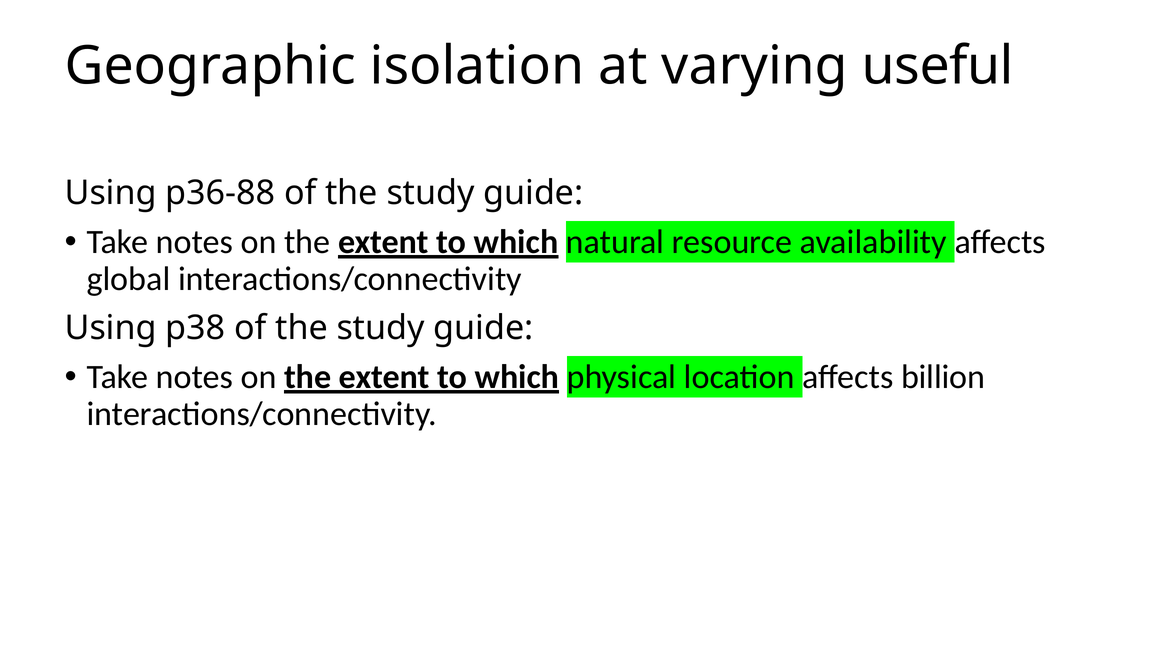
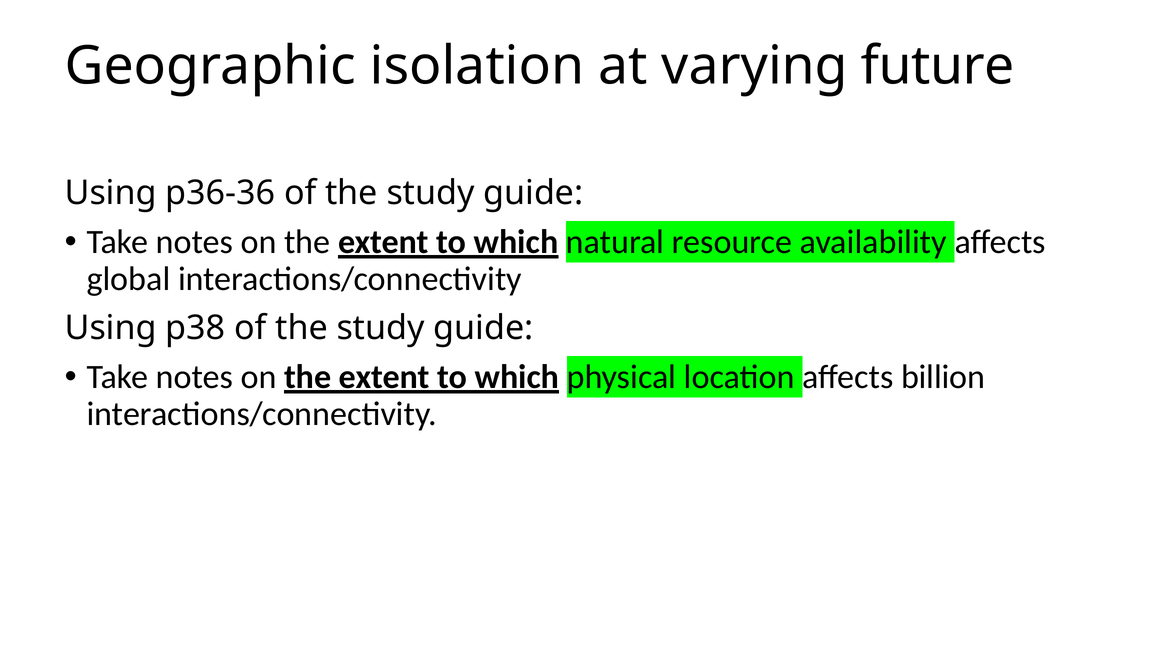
useful: useful -> future
p36-88: p36-88 -> p36-36
